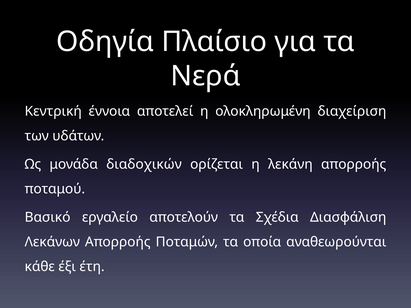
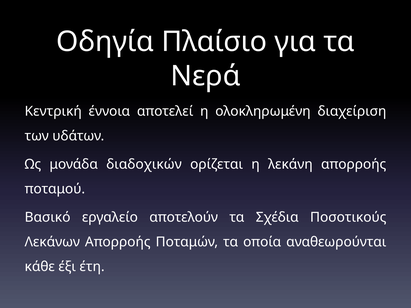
Διασφάλιση: Διασφάλιση -> Ποσοτικούς
